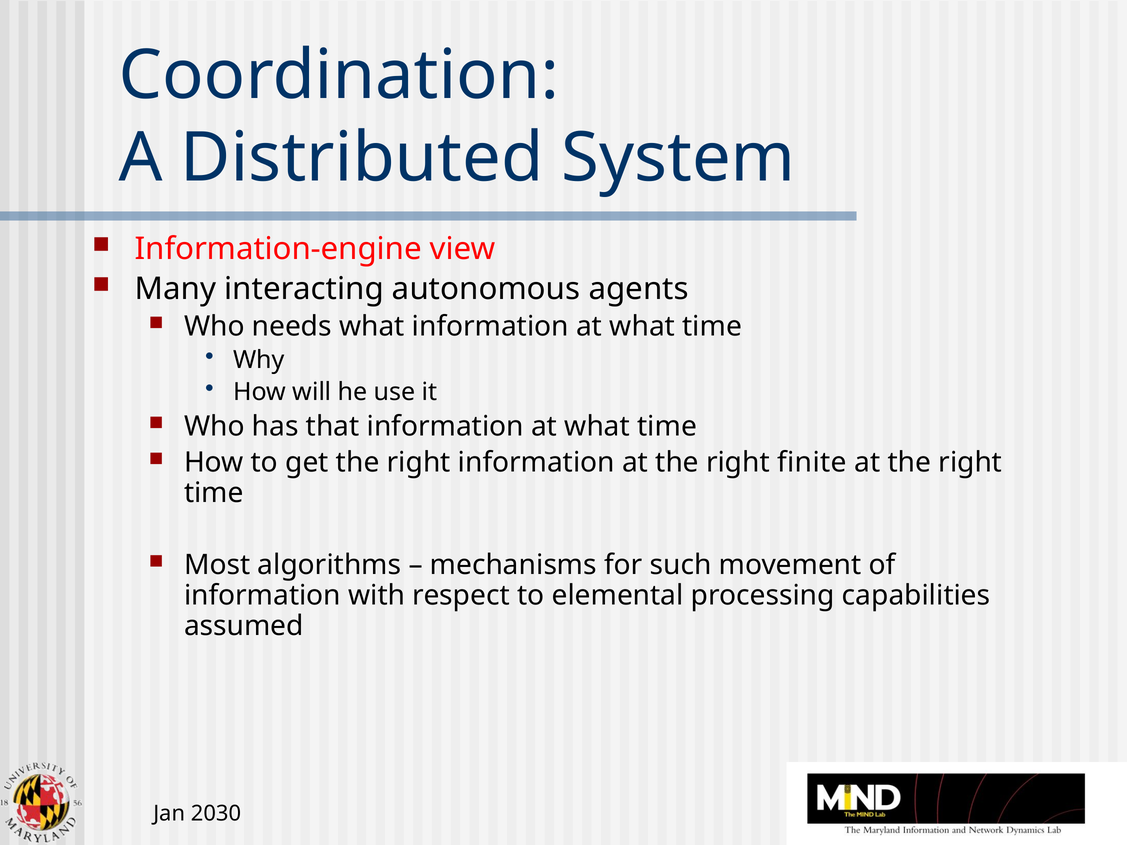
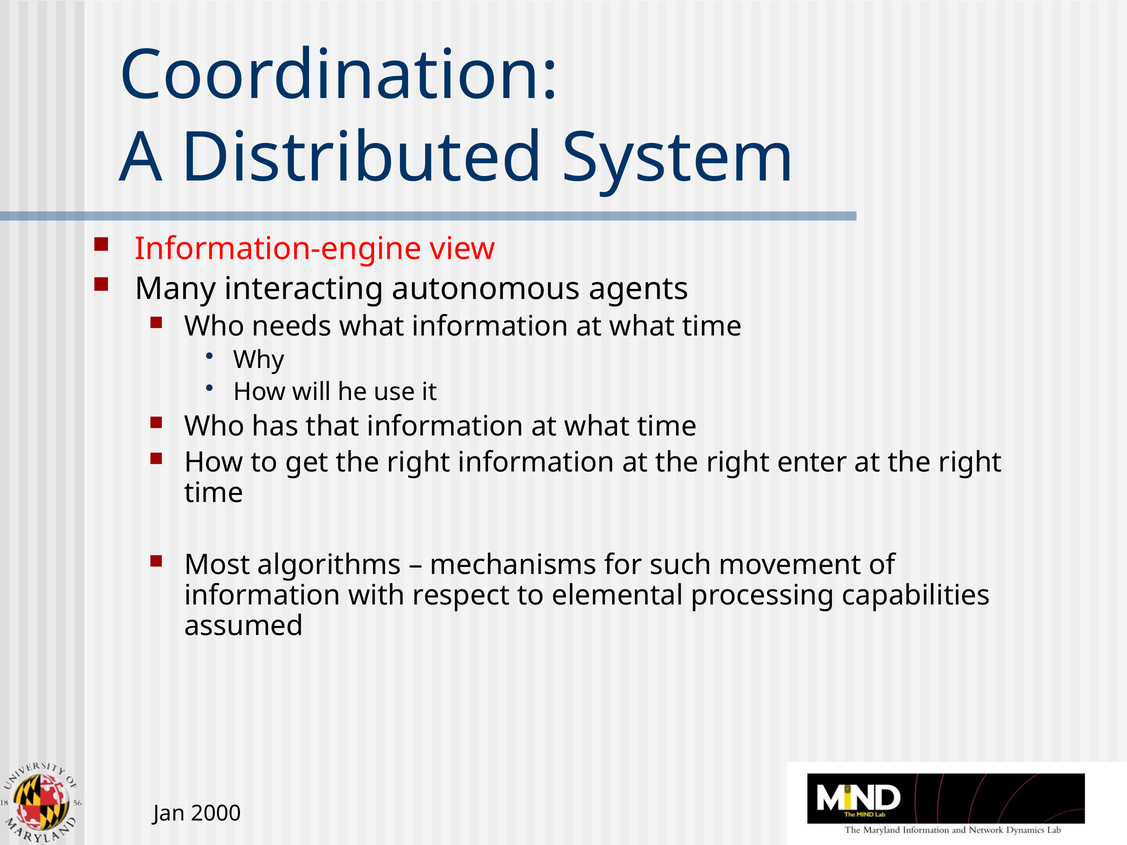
finite: finite -> enter
2030: 2030 -> 2000
